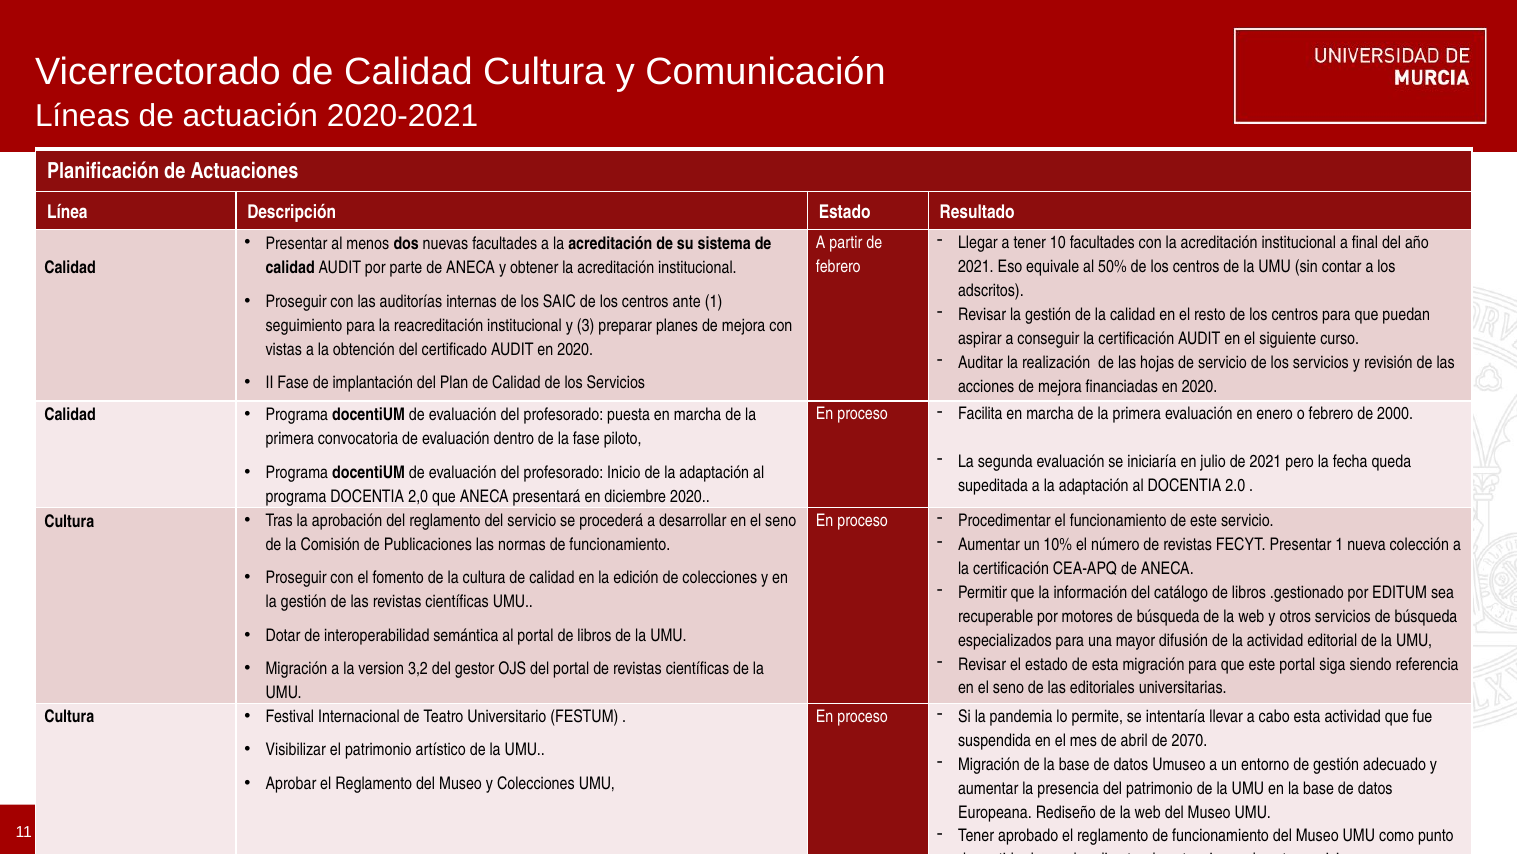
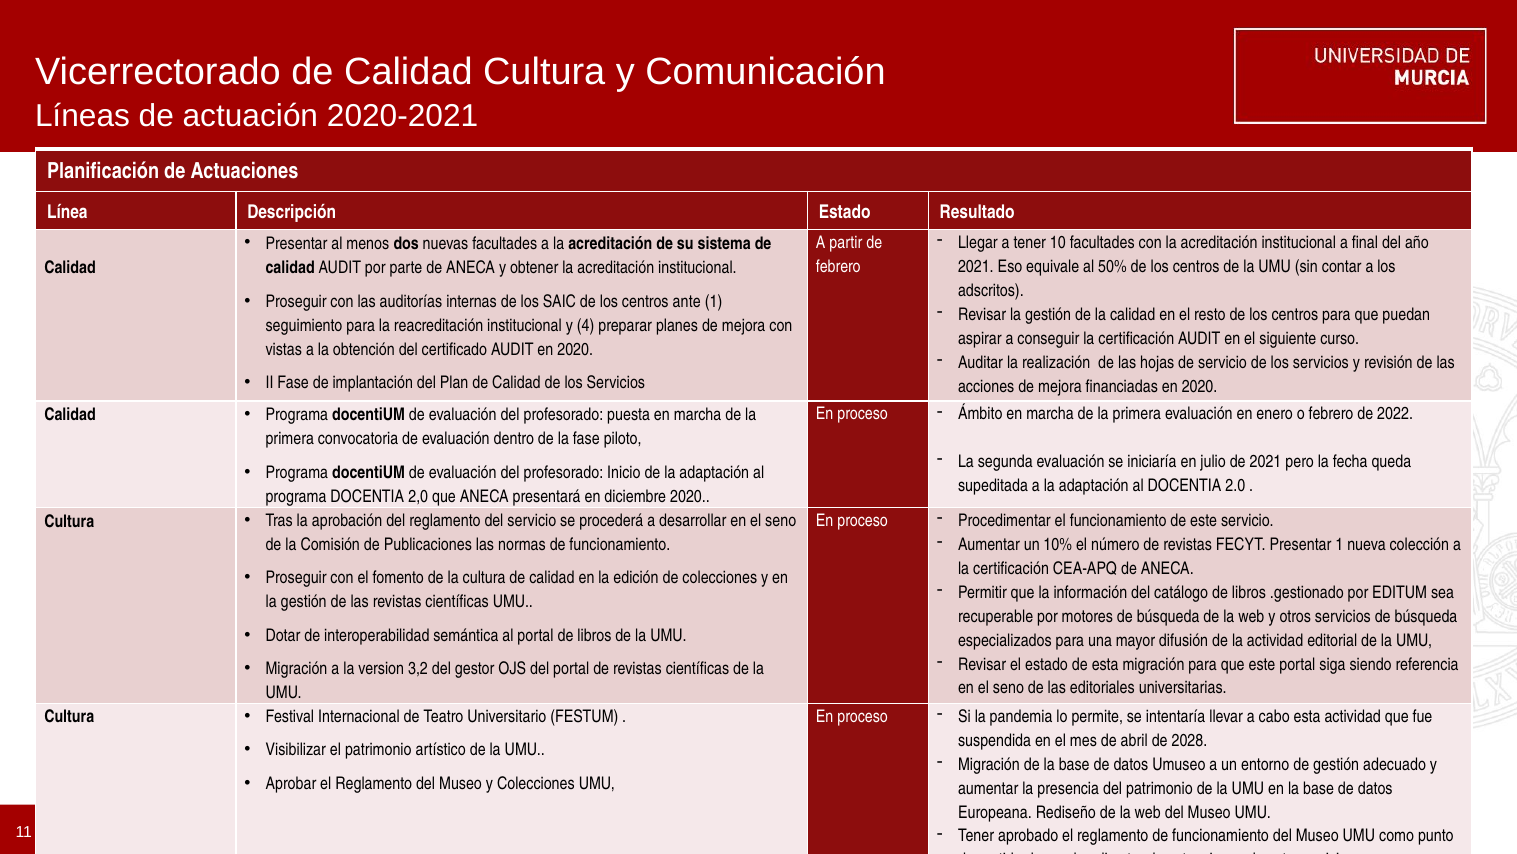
3: 3 -> 4
Facilita: Facilita -> Ámbito
2000: 2000 -> 2022
2070: 2070 -> 2028
